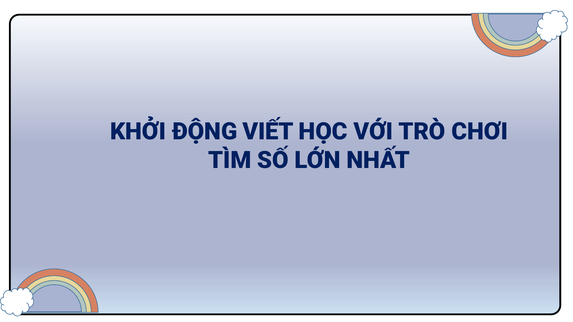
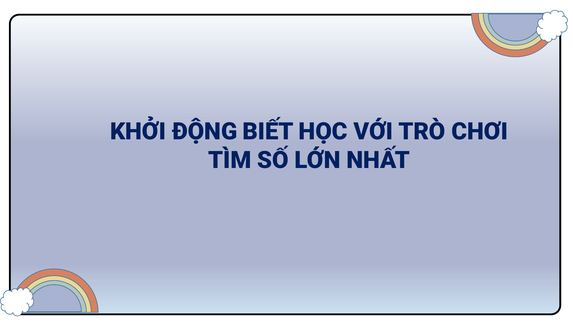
VIẾT: VIẾT -> BIẾT
